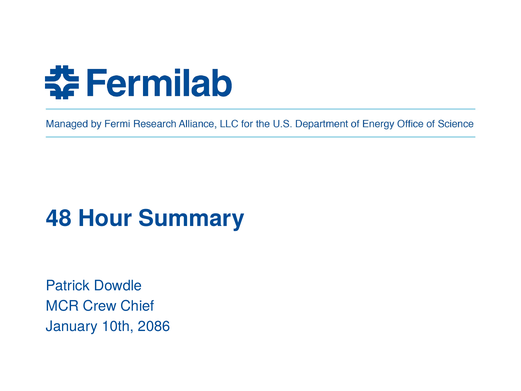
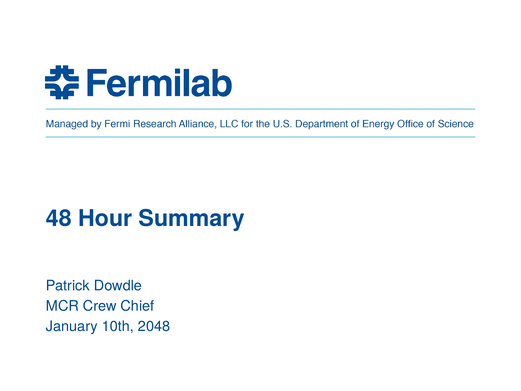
2086: 2086 -> 2048
